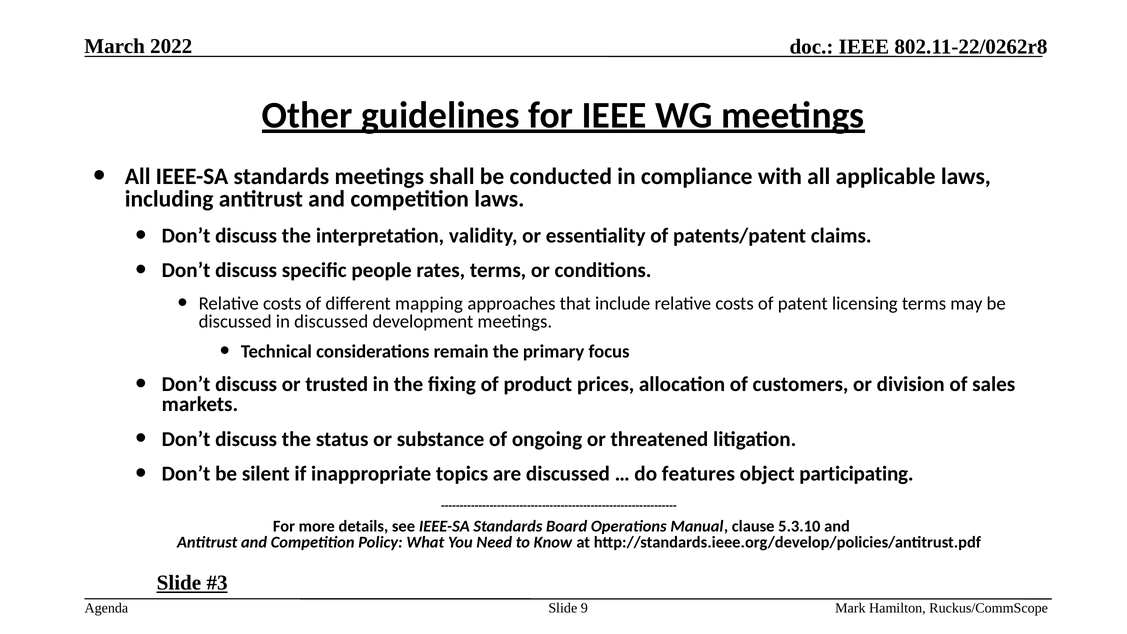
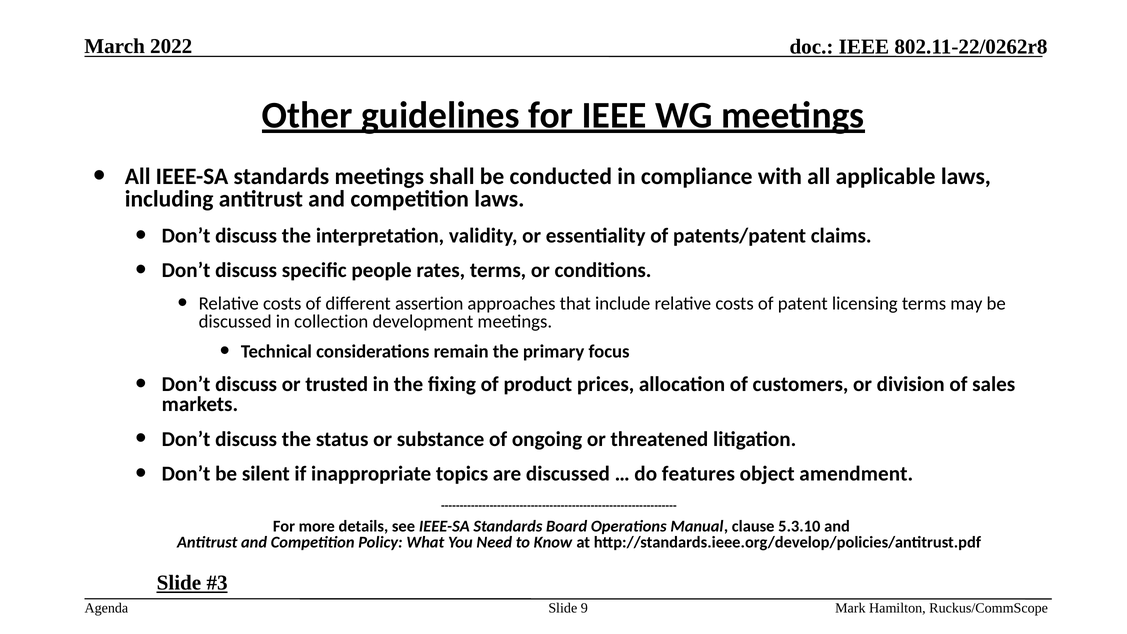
mapping: mapping -> assertion
in discussed: discussed -> collection
participating: participating -> amendment
